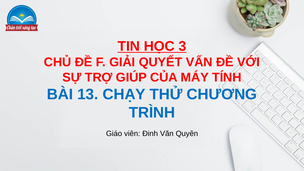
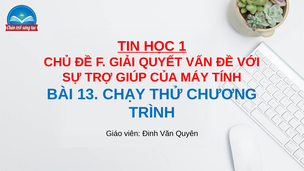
3: 3 -> 1
